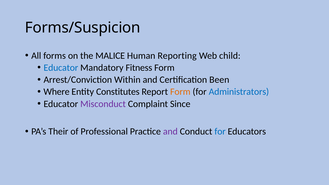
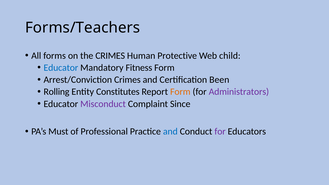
Forms/Suspicion: Forms/Suspicion -> Forms/Teachers
the MALICE: MALICE -> CRIMES
Reporting: Reporting -> Protective
Arrest/Conviction Within: Within -> Crimes
Where: Where -> Rolling
Administrators colour: blue -> purple
Their: Their -> Must
and at (170, 132) colour: purple -> blue
for at (220, 132) colour: blue -> purple
